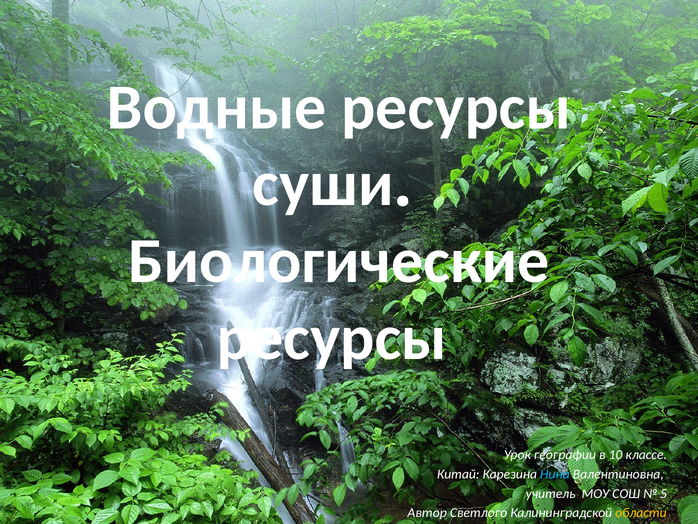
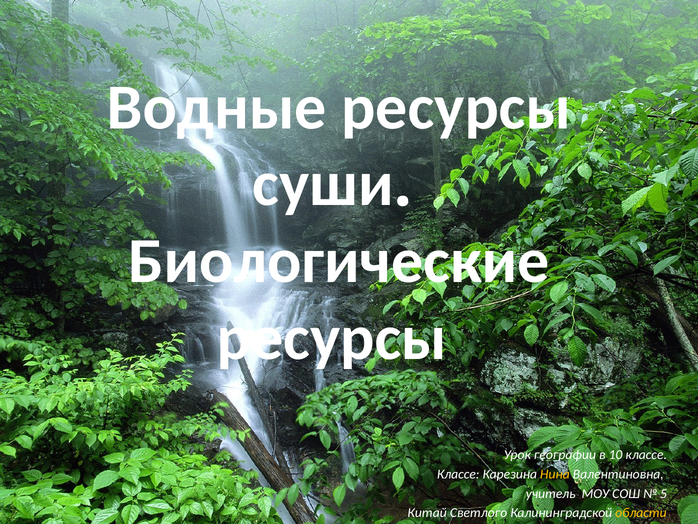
Китай at (458, 474): Китай -> Классе
Нина colour: light blue -> yellow
Автор: Автор -> Китай
